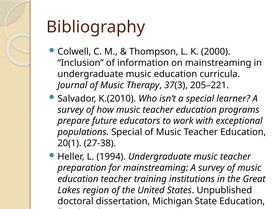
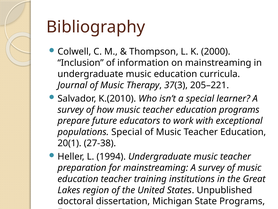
State Education: Education -> Programs
